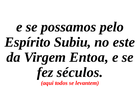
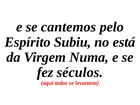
possamos: possamos -> cantemos
este: este -> está
Entoa: Entoa -> Numa
